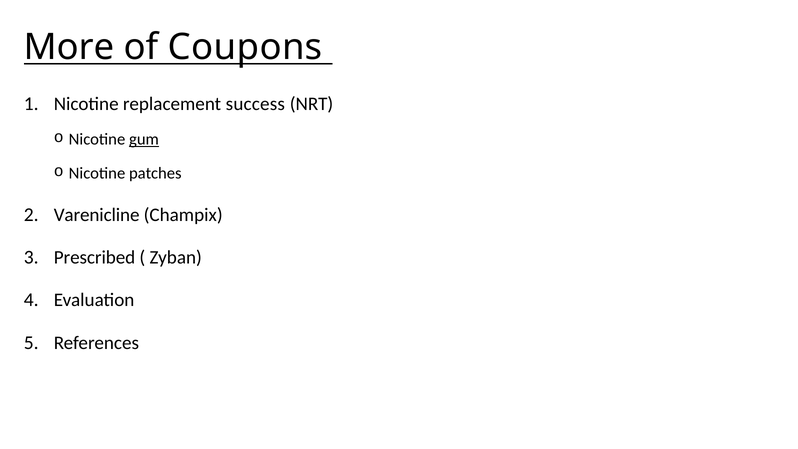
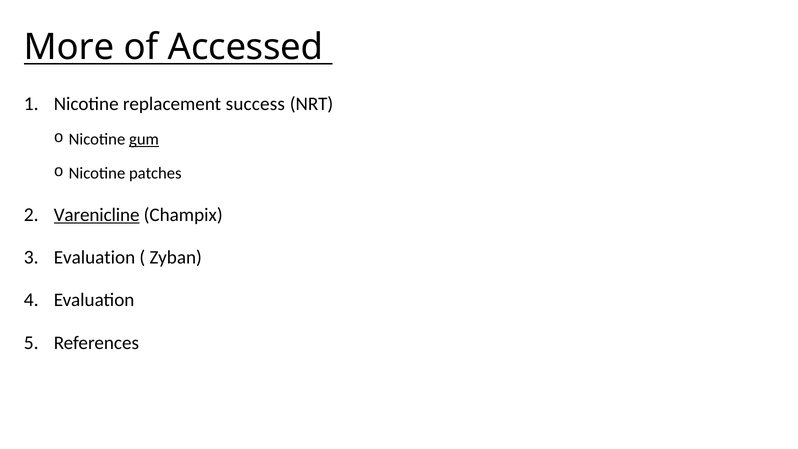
Coupons: Coupons -> Accessed
Varenicline underline: none -> present
Prescribed at (95, 257): Prescribed -> Evaluation
